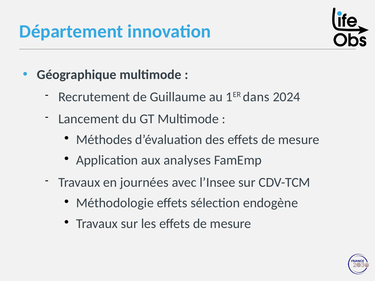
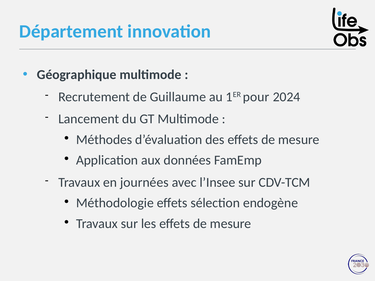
dans: dans -> pour
analyses: analyses -> données
